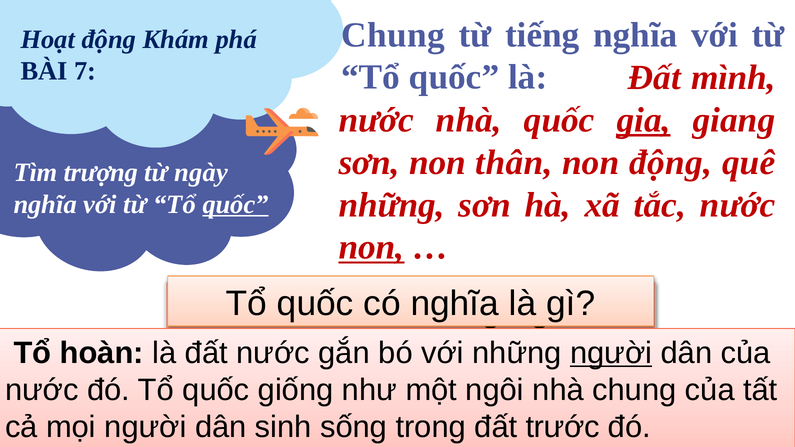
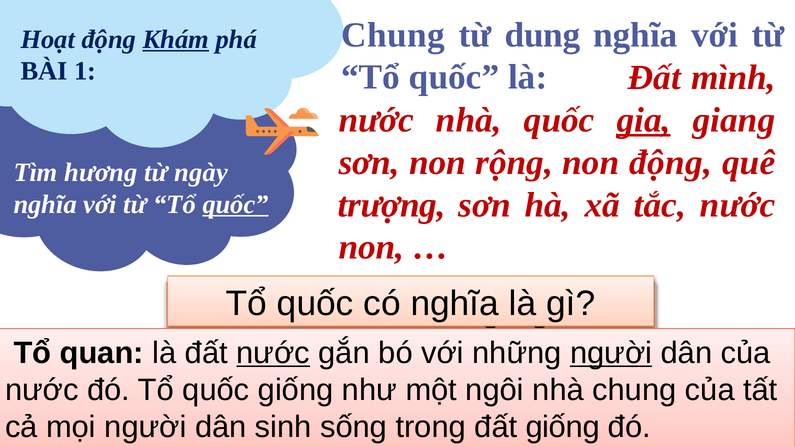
tiếng: tiếng -> dung
Khám underline: none -> present
7: 7 -> 1
thân: thân -> rộng
trượng: trượng -> hương
những at (392, 205): những -> trượng
non at (371, 247) underline: present -> none
hoàn: hoàn -> quan
nước at (273, 353) underline: none -> present
đất trước: trước -> giống
